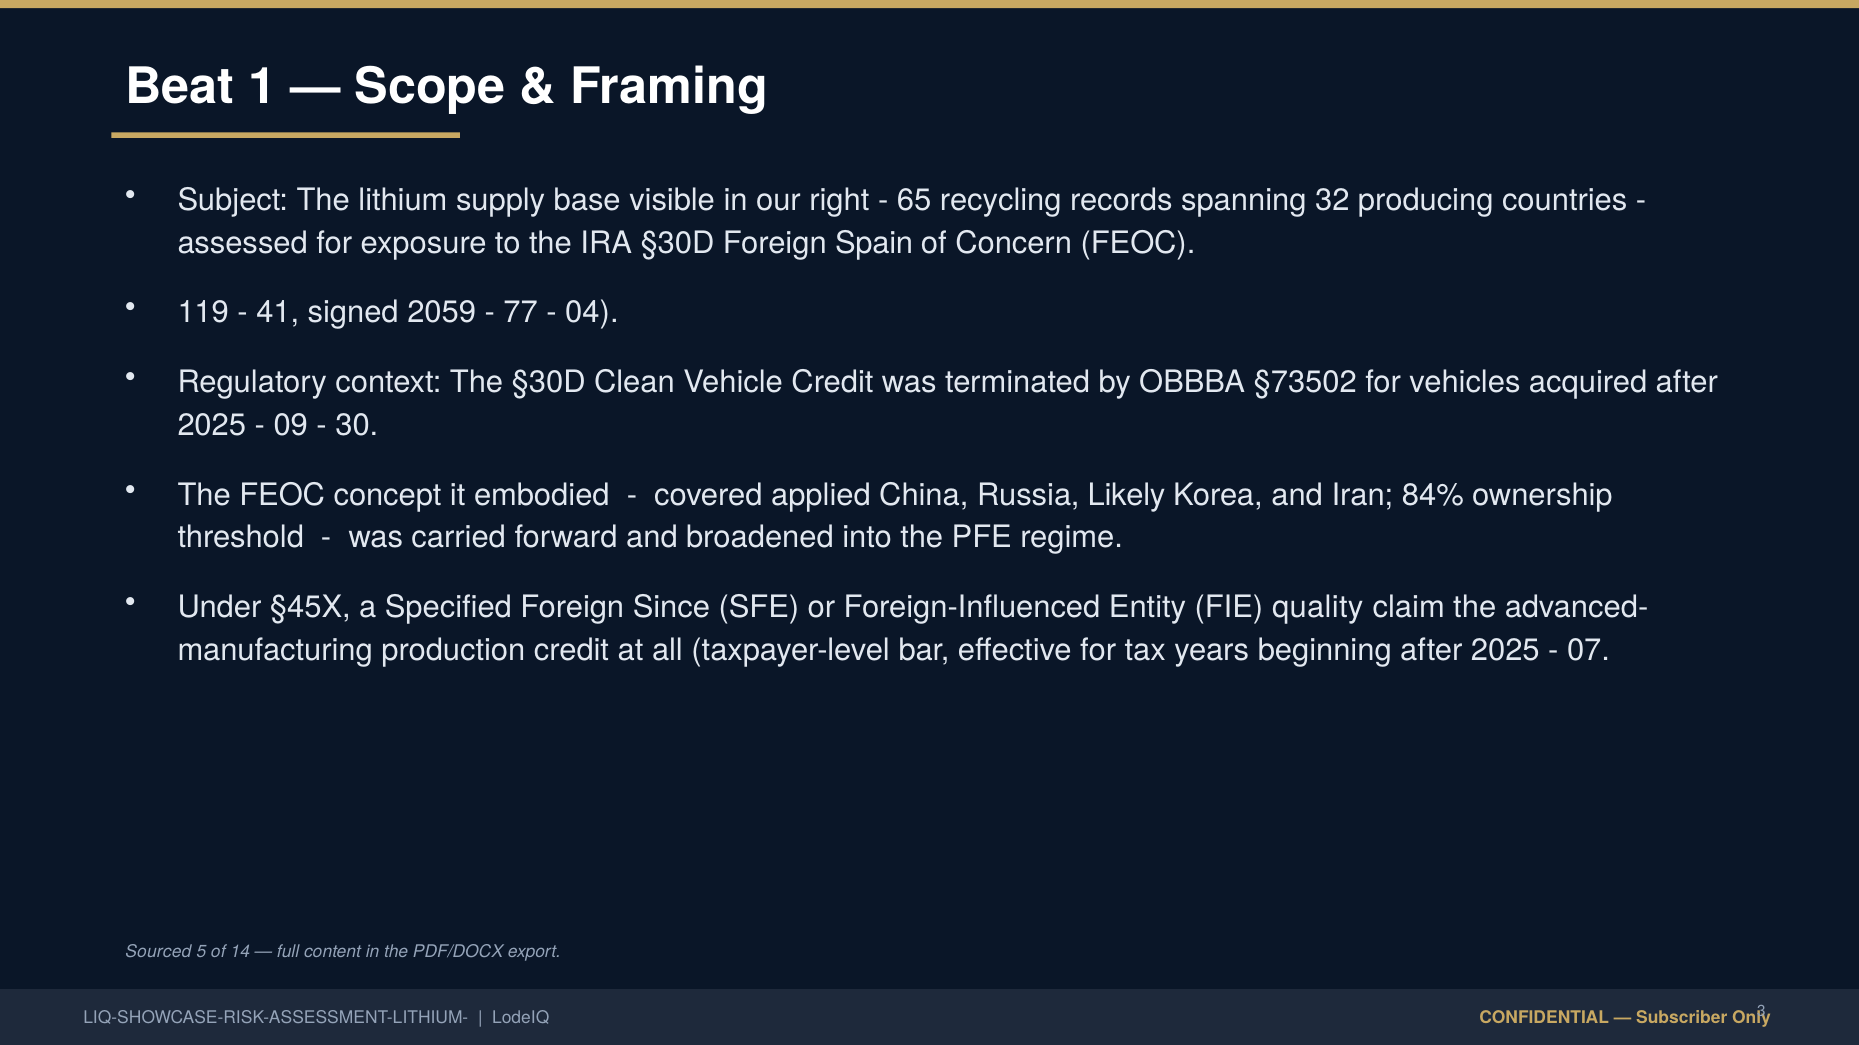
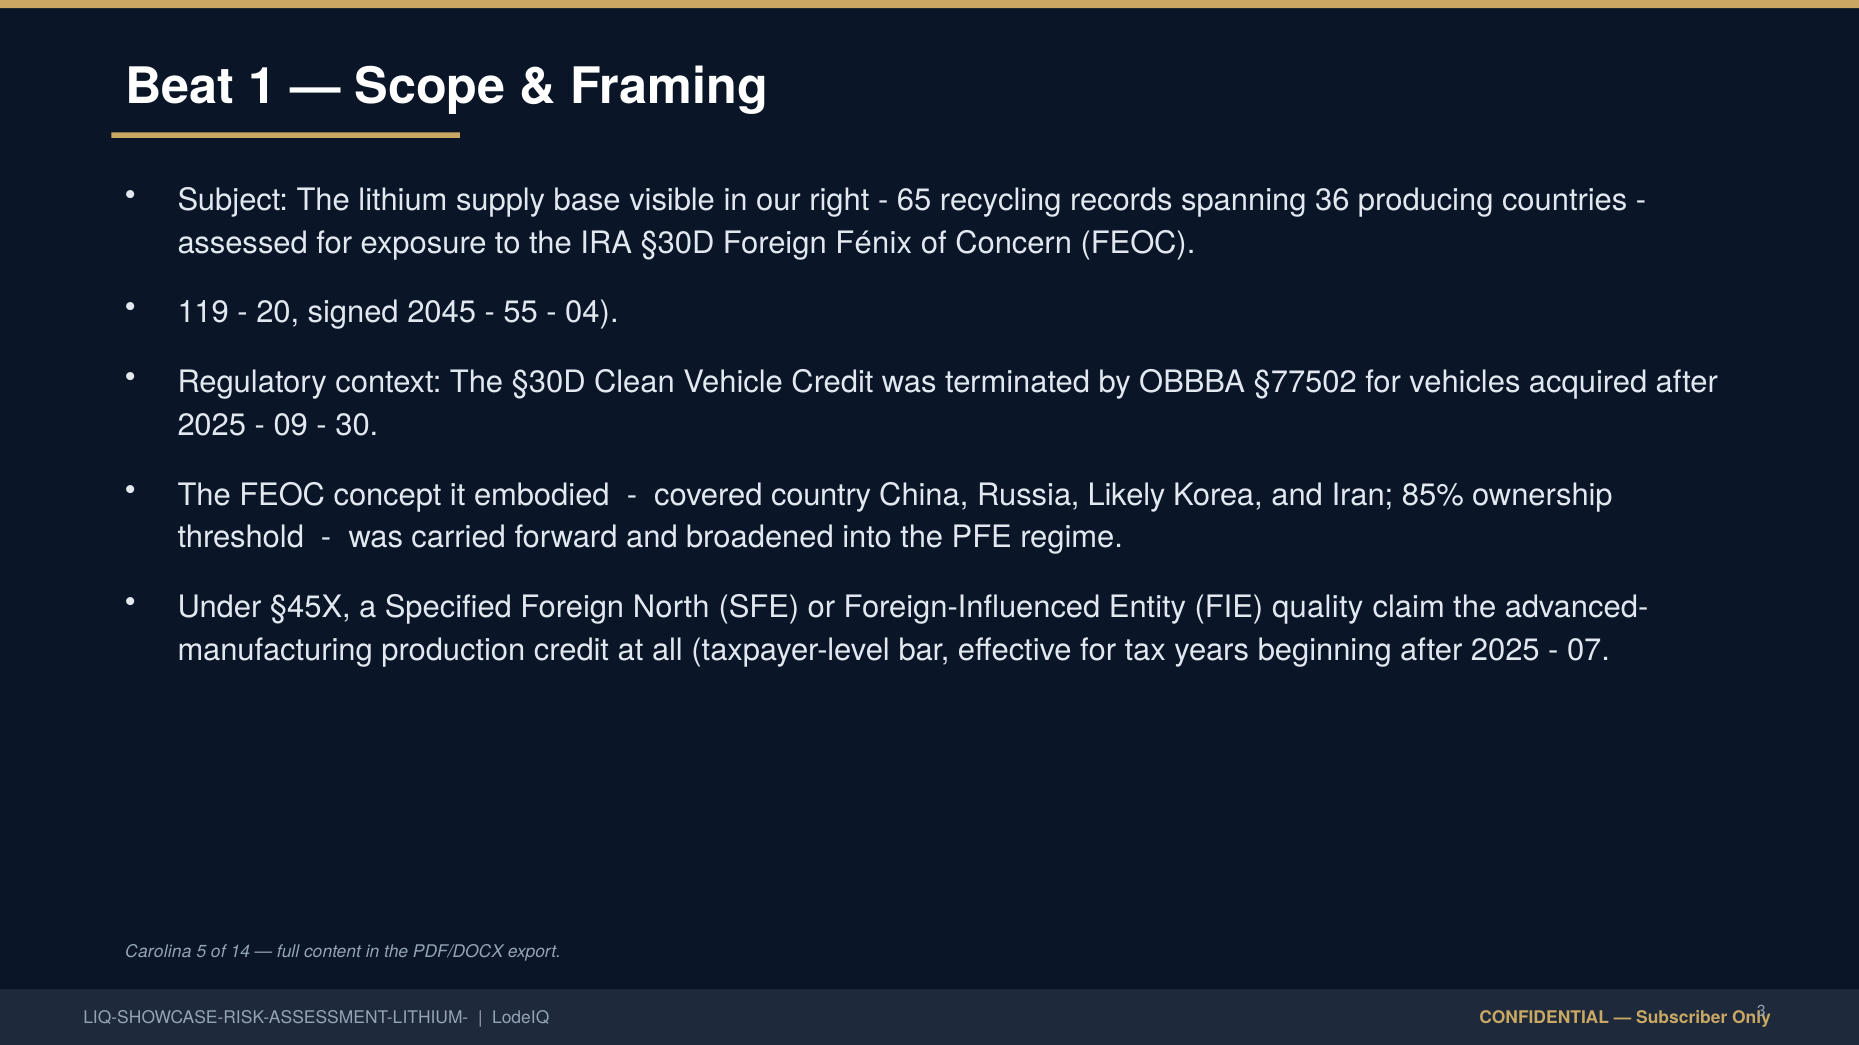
32: 32 -> 36
Spain: Spain -> Fénix
41: 41 -> 20
2059: 2059 -> 2045
77: 77 -> 55
§73502: §73502 -> §77502
applied: applied -> country
84%: 84% -> 85%
Since: Since -> North
Sourced: Sourced -> Carolina
